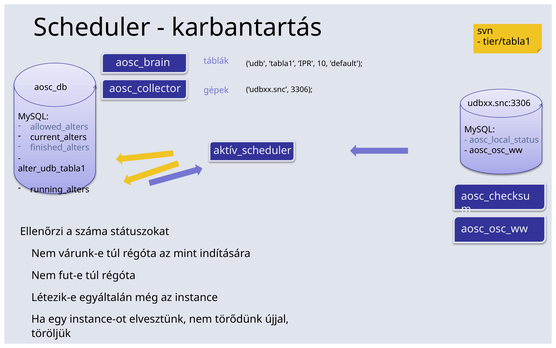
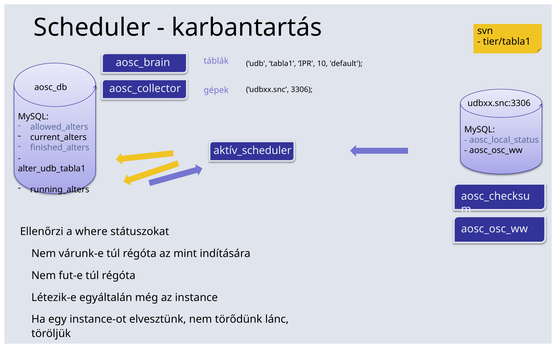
száma: száma -> where
újjal: újjal -> lánc
